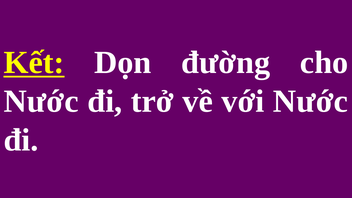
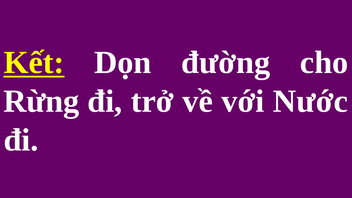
Nước at (41, 101): Nước -> Rừng
